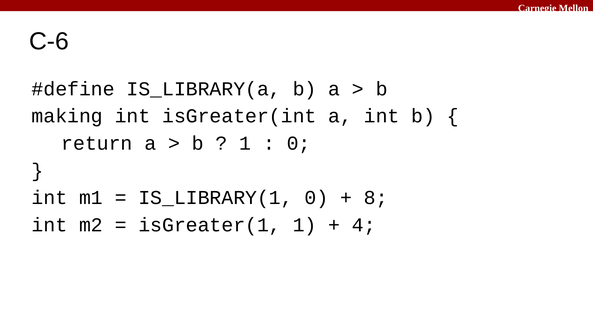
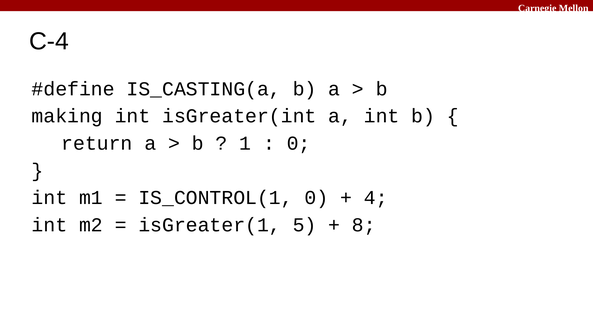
C-6: C-6 -> C-4
IS_LIBRARY(a: IS_LIBRARY(a -> IS_CASTING(a
IS_LIBRARY(1: IS_LIBRARY(1 -> IS_CONTROL(1
8: 8 -> 4
isGreater(1 1: 1 -> 5
4: 4 -> 8
